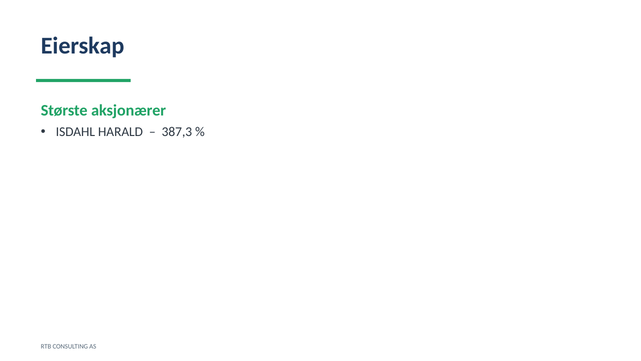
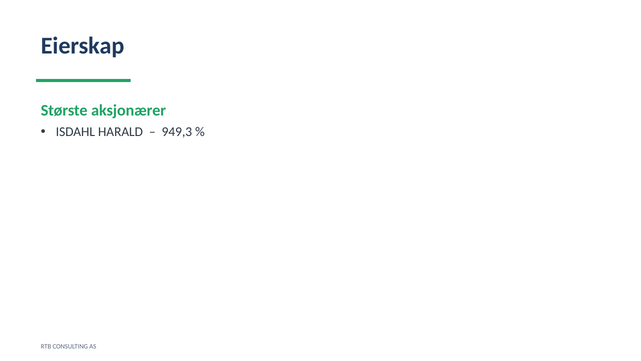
387,3: 387,3 -> 949,3
